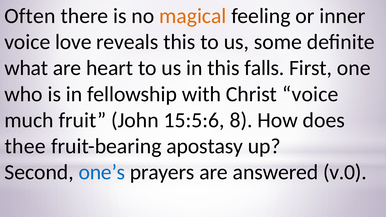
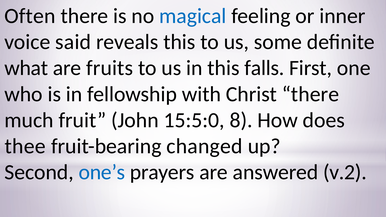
magical colour: orange -> blue
love: love -> said
heart: heart -> fruits
Christ voice: voice -> there
15:5:6: 15:5:6 -> 15:5:0
apostasy: apostasy -> changed
v.0: v.0 -> v.2
